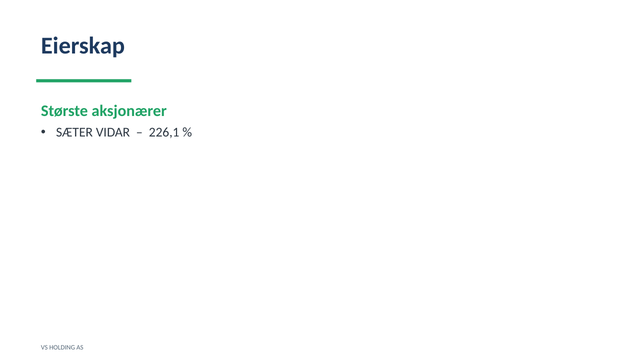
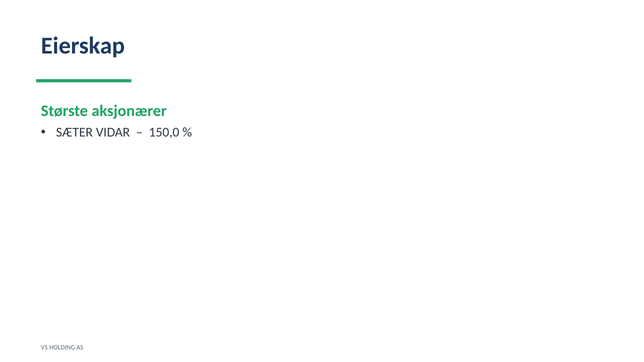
226,1: 226,1 -> 150,0
